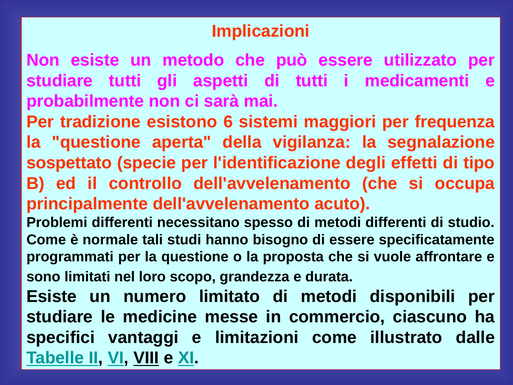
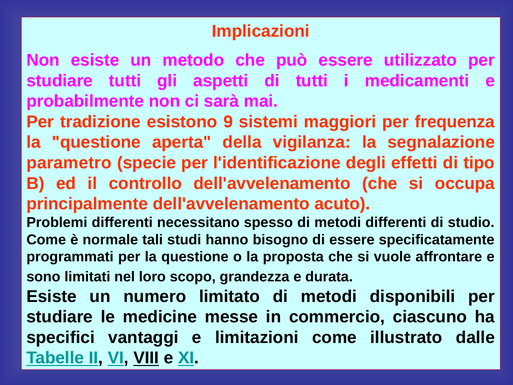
6: 6 -> 9
sospettato: sospettato -> parametro
